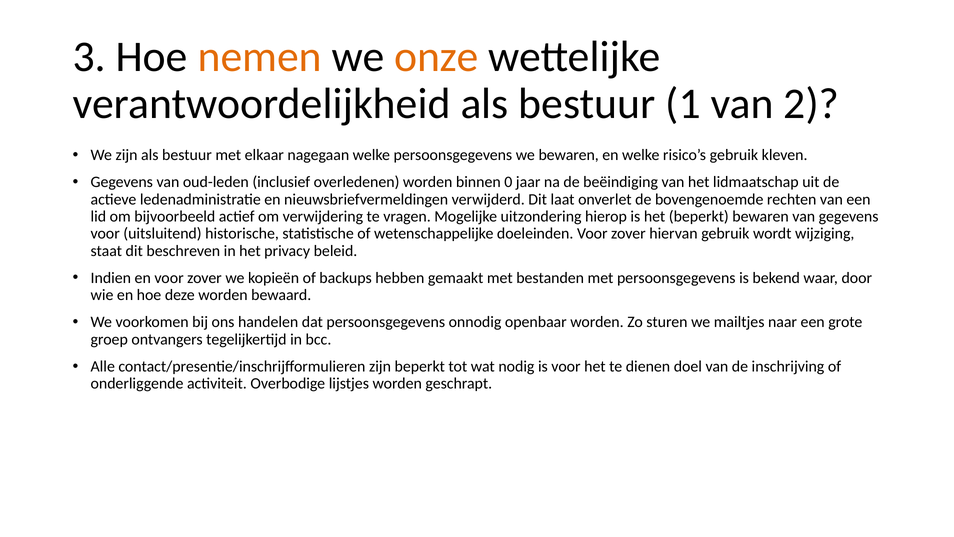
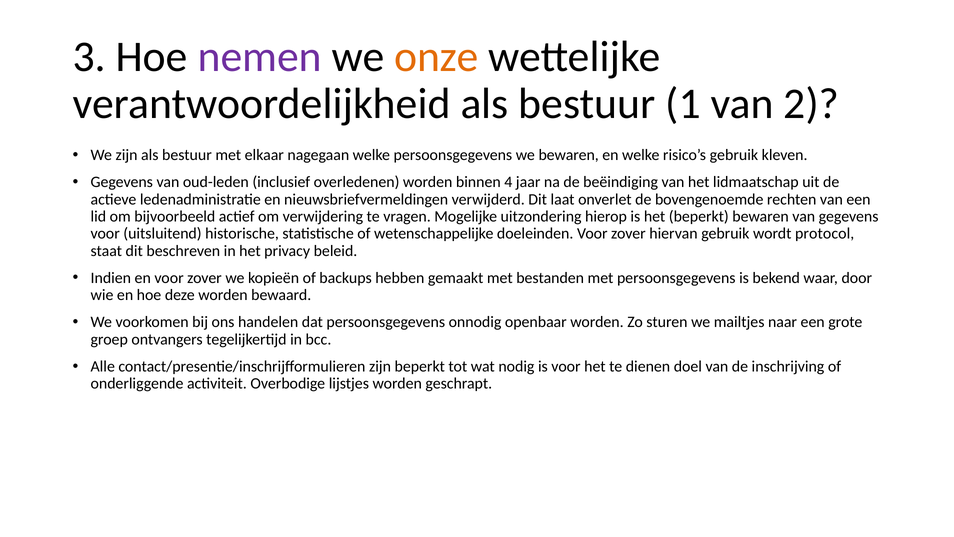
nemen colour: orange -> purple
0: 0 -> 4
wijziging: wijziging -> protocol
